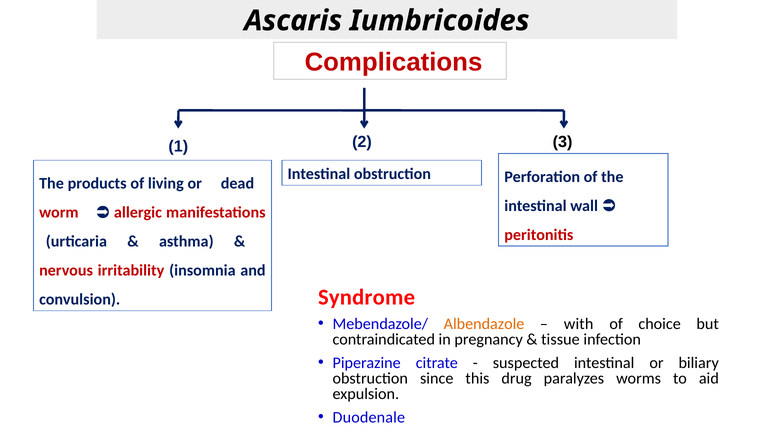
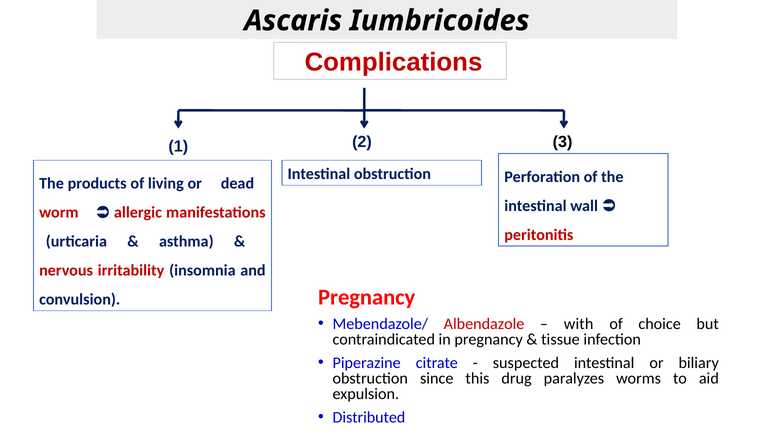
Syndrome at (367, 297): Syndrome -> Pregnancy
Albendazole colour: orange -> red
Duodenale: Duodenale -> Distributed
